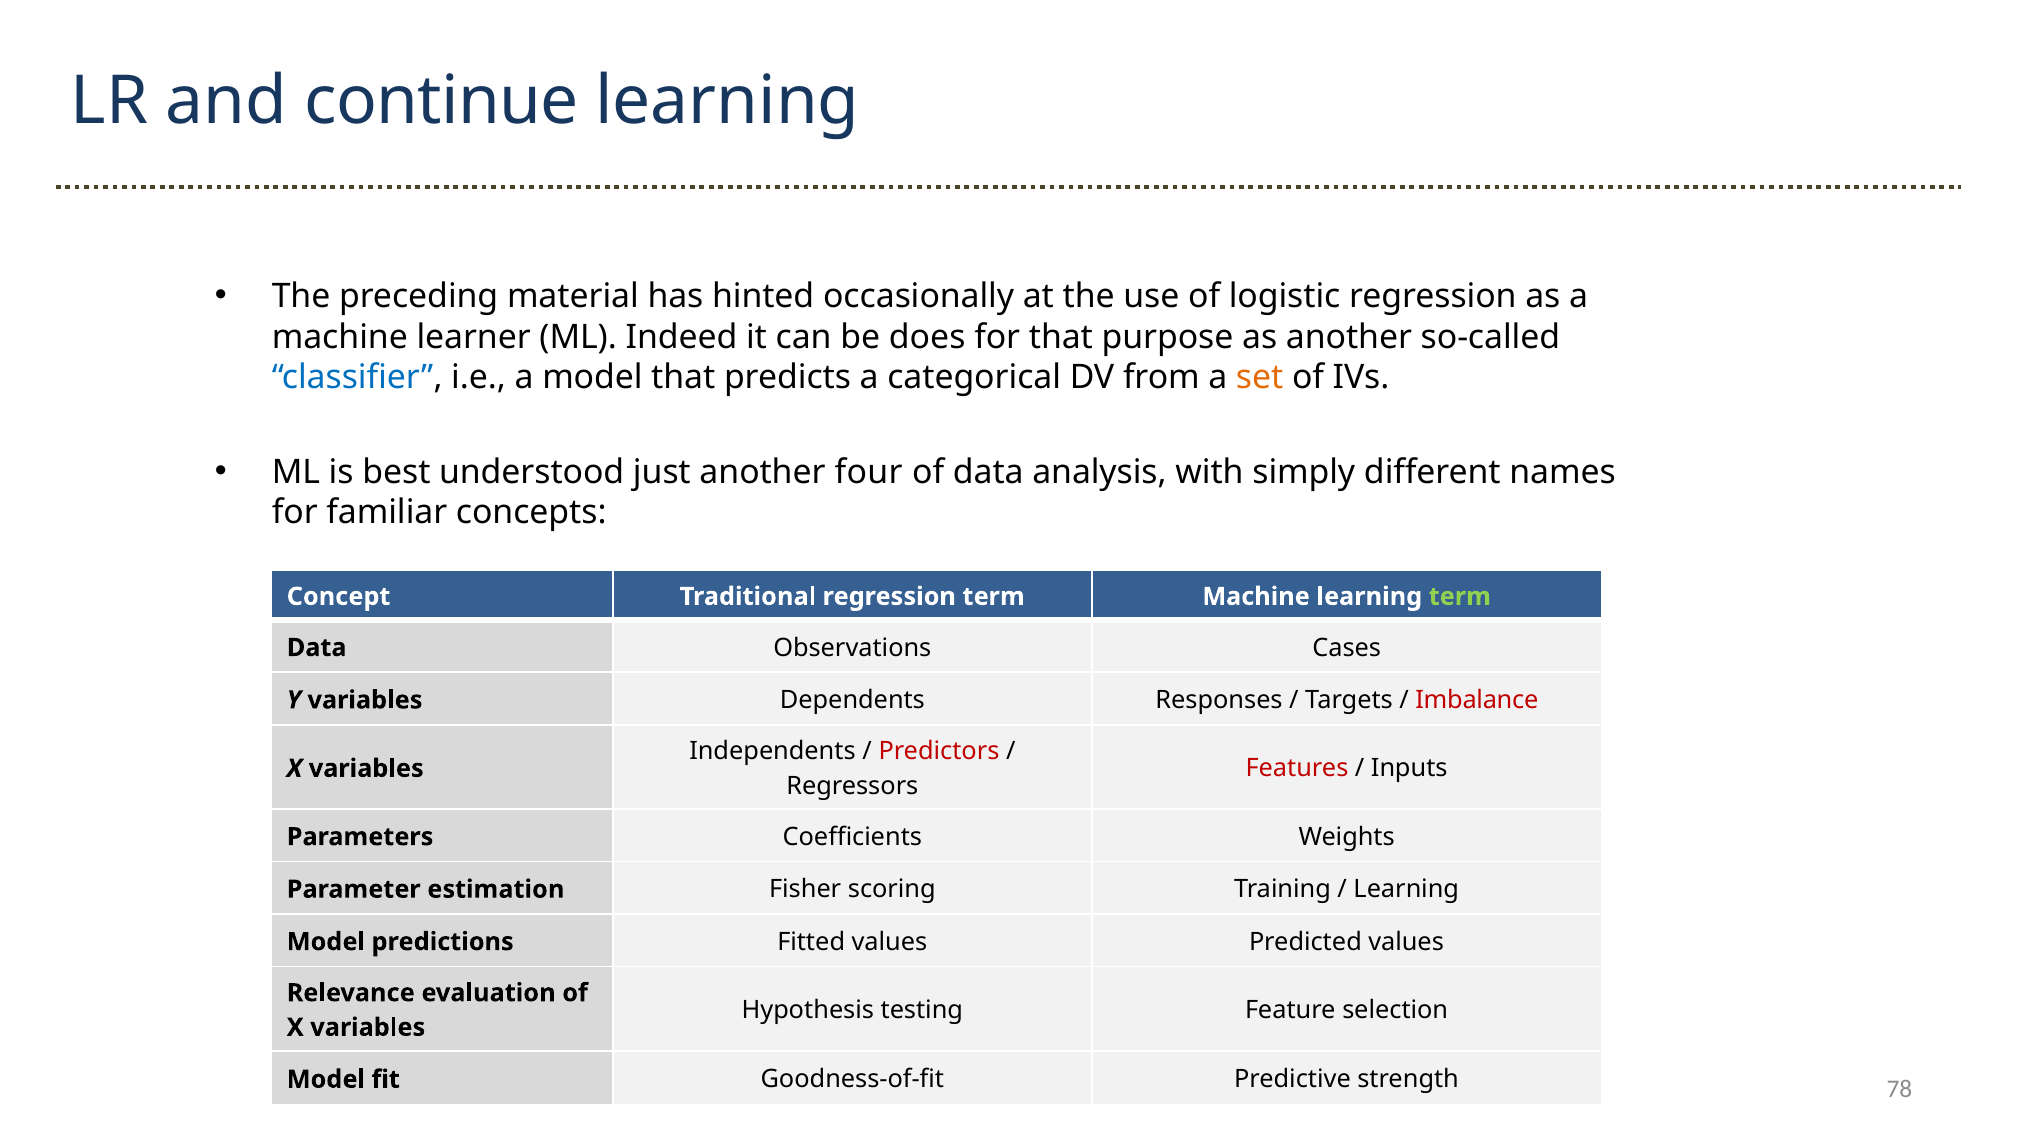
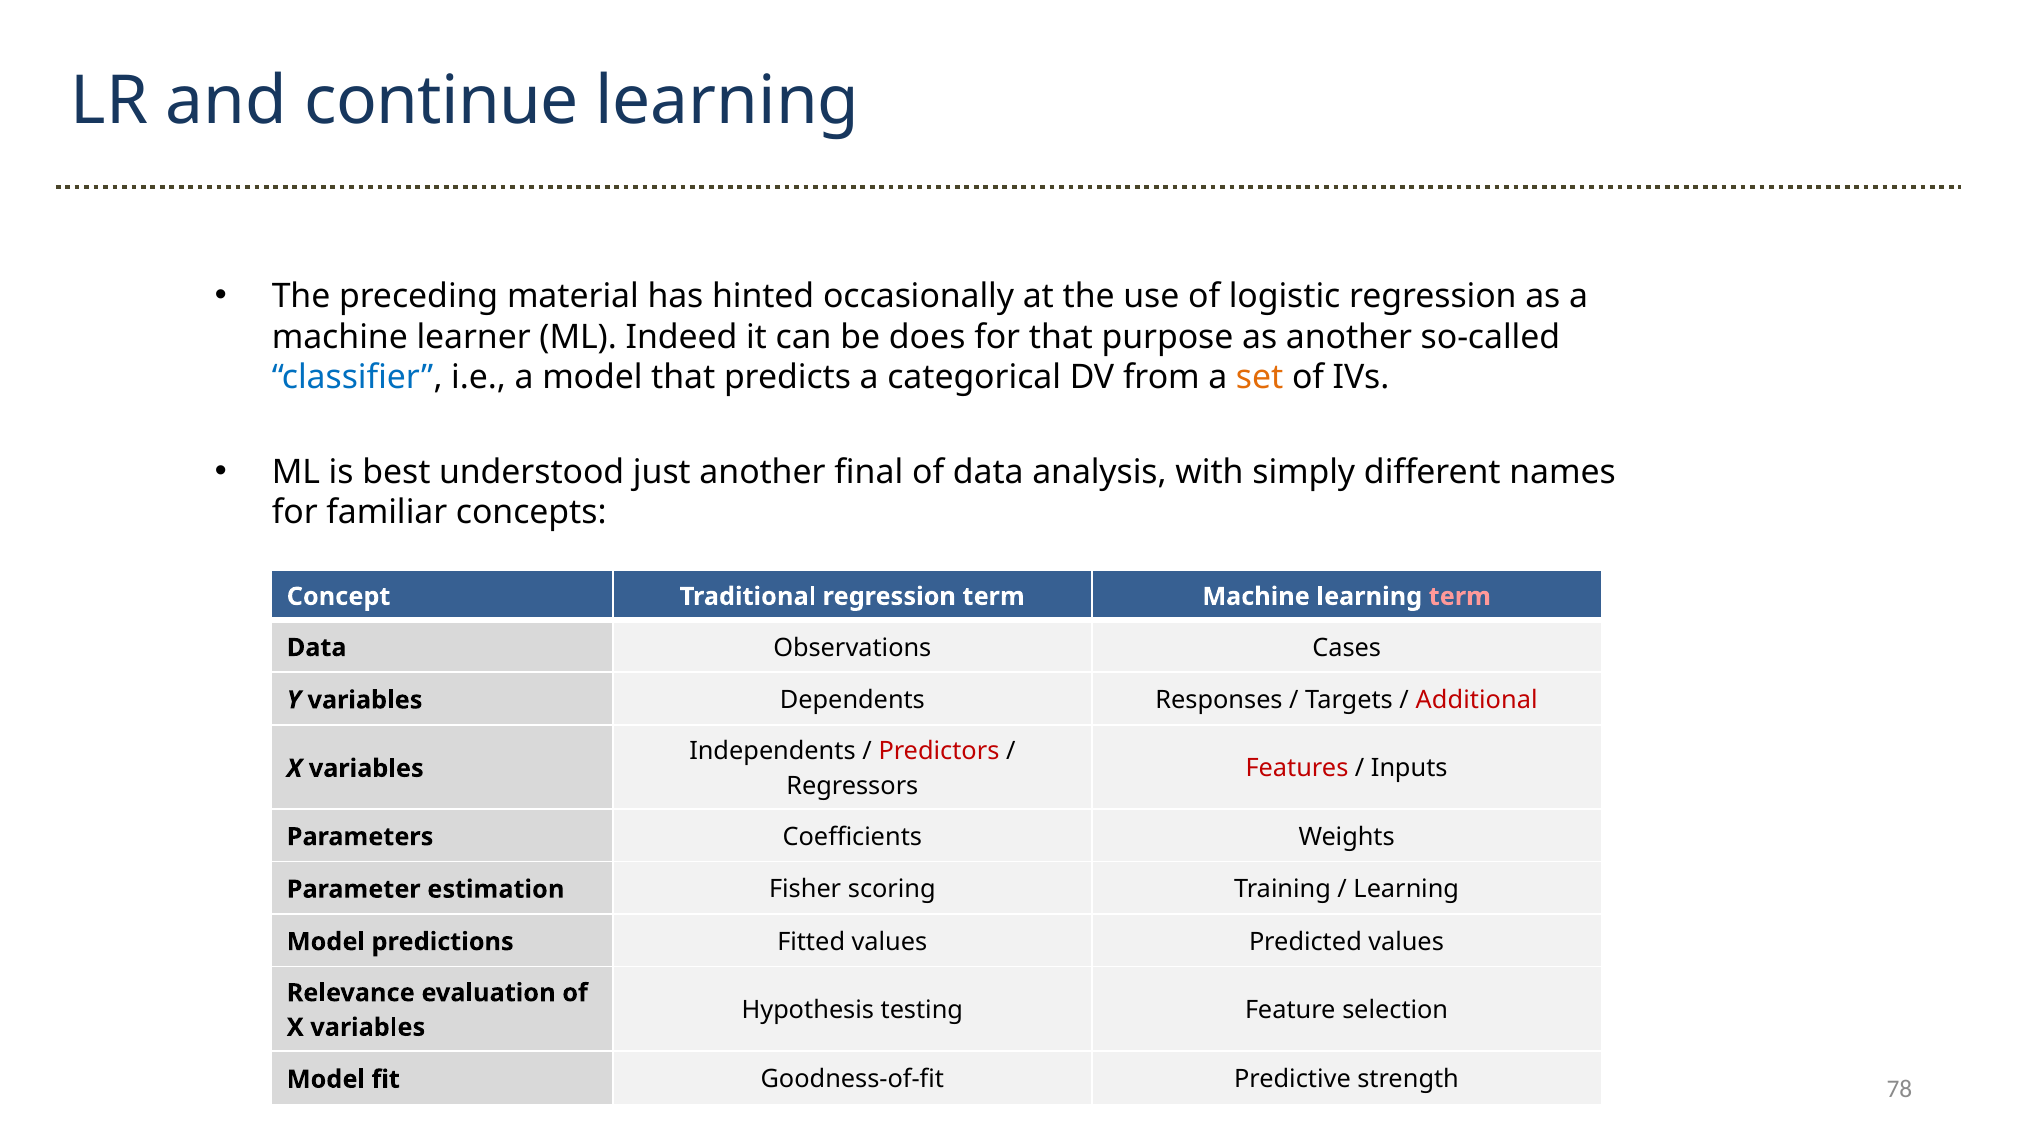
four: four -> final
term at (1460, 597) colour: light green -> pink
Imbalance: Imbalance -> Additional
